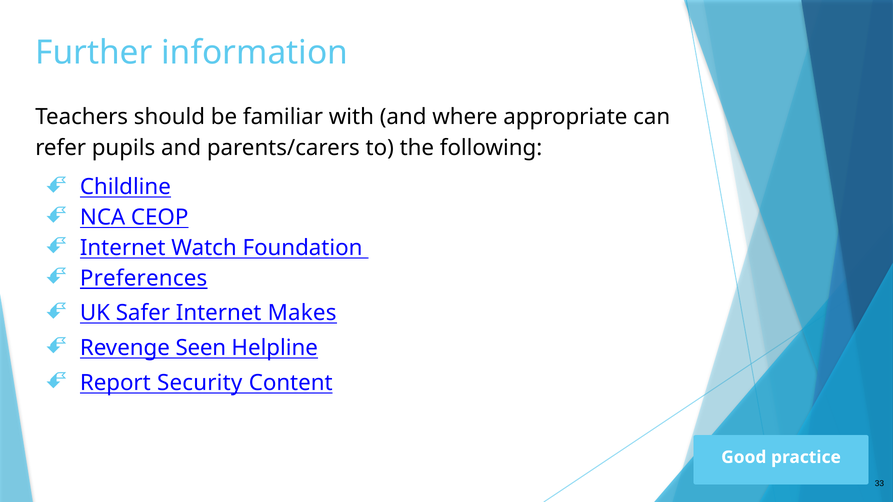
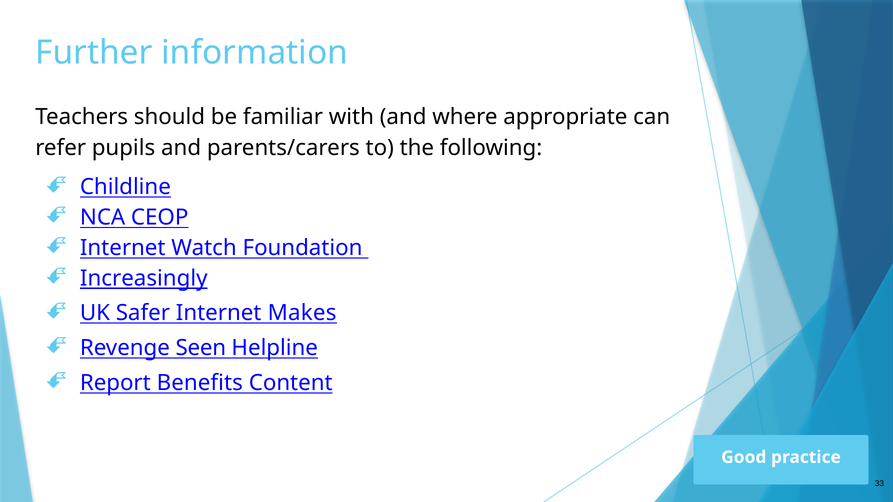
Preferences: Preferences -> Increasingly
Security: Security -> Benefits
